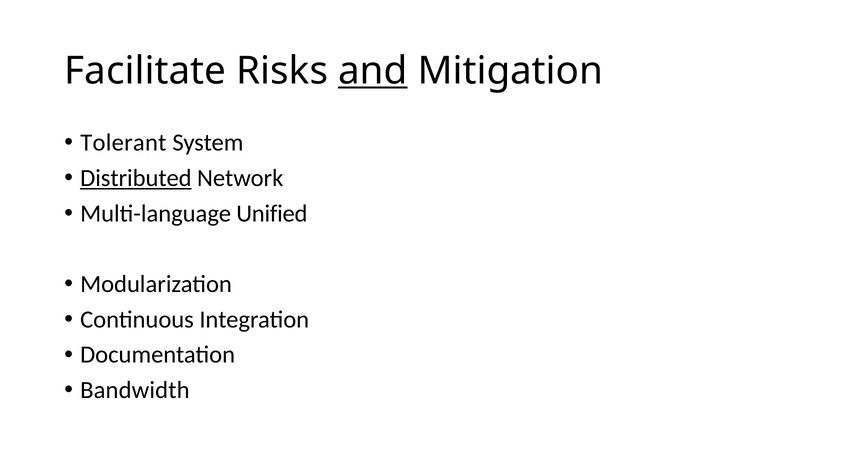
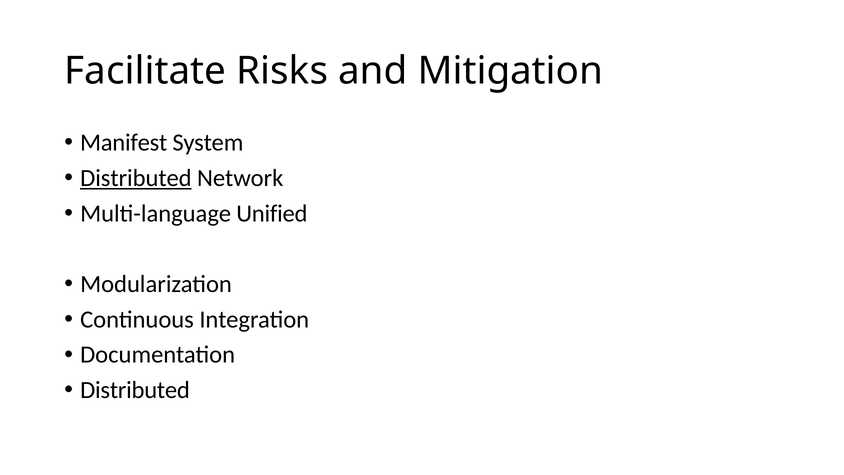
and underline: present -> none
Tolerant: Tolerant -> Manifest
Bandwidth at (135, 390): Bandwidth -> Distributed
